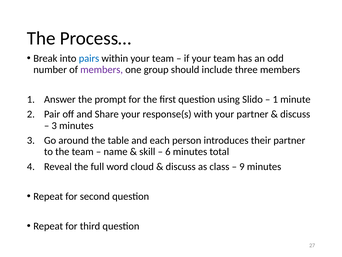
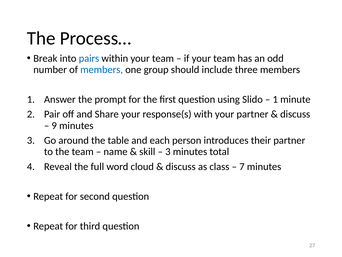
members at (102, 70) colour: purple -> blue
3 at (54, 125): 3 -> 9
6 at (168, 151): 6 -> 3
9: 9 -> 7
